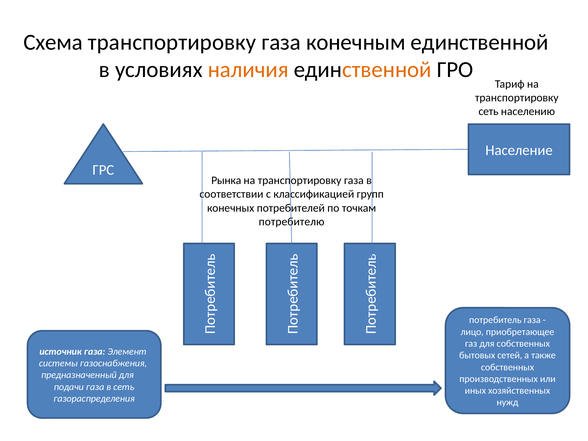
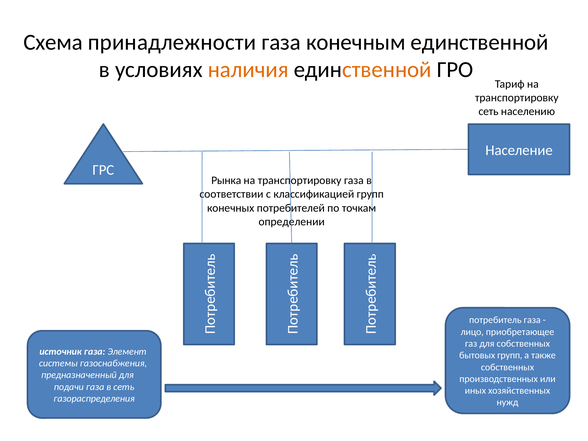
Схема транспортировку: транспортировку -> принадлежности
потребителю: потребителю -> определении
бытовых сетей: сетей -> групп
